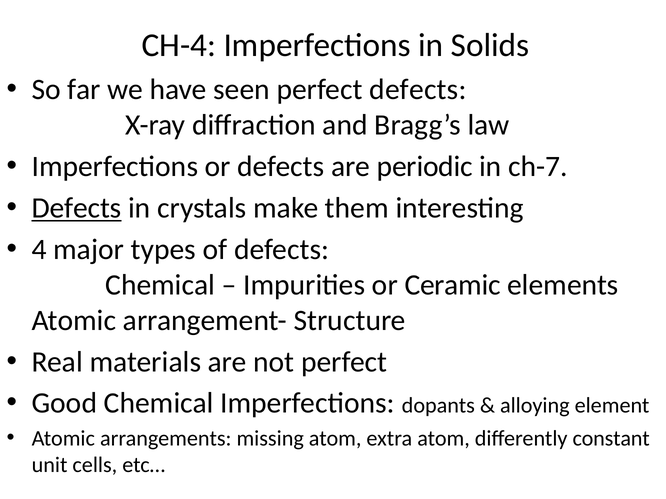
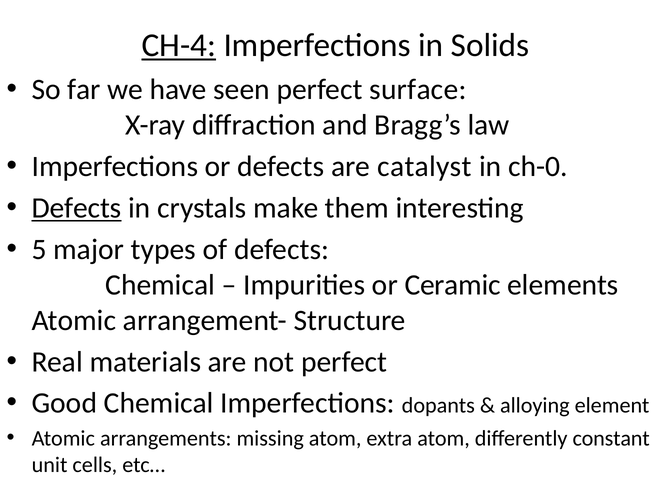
CH-4 underline: none -> present
perfect defects: defects -> surface
periodic: periodic -> catalyst
ch-7: ch-7 -> ch-0
4: 4 -> 5
